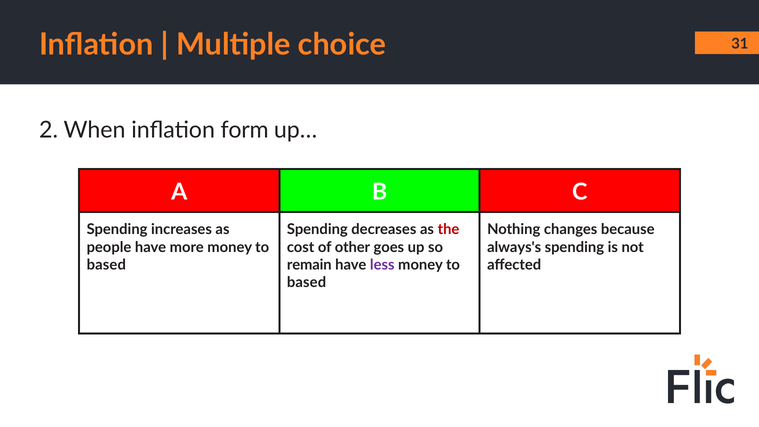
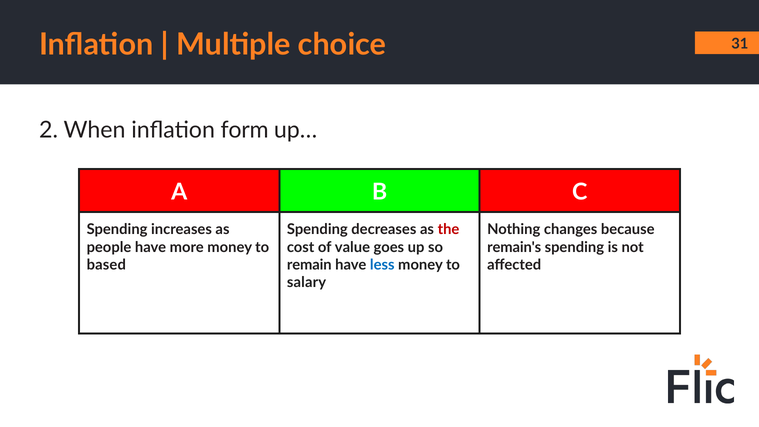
other: other -> value
always's: always's -> remain's
less colour: purple -> blue
based at (307, 283): based -> salary
